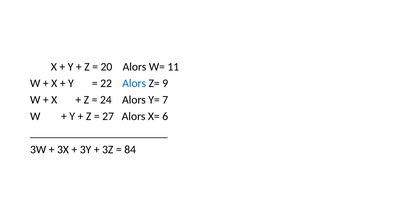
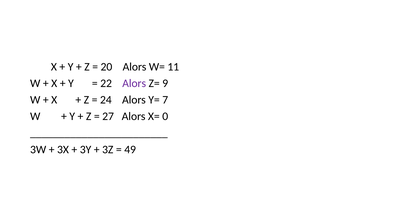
Alors at (134, 83) colour: blue -> purple
6: 6 -> 0
84: 84 -> 49
